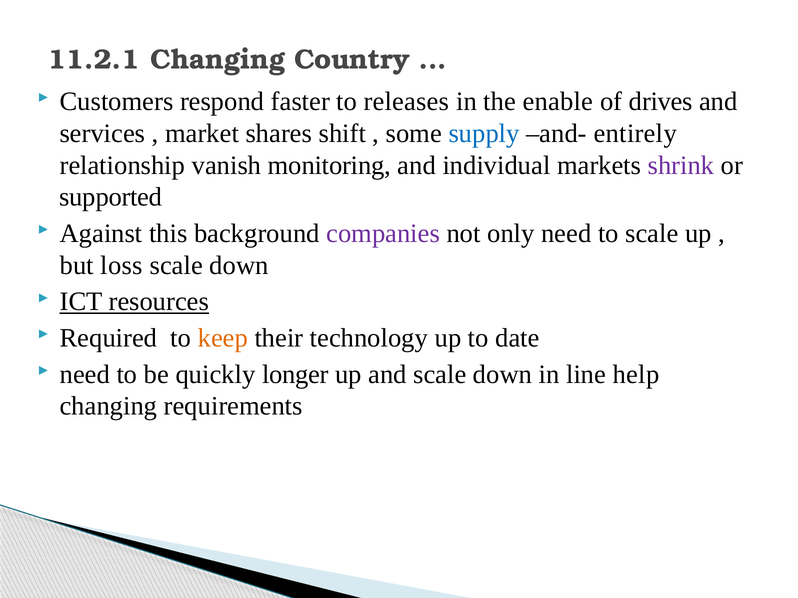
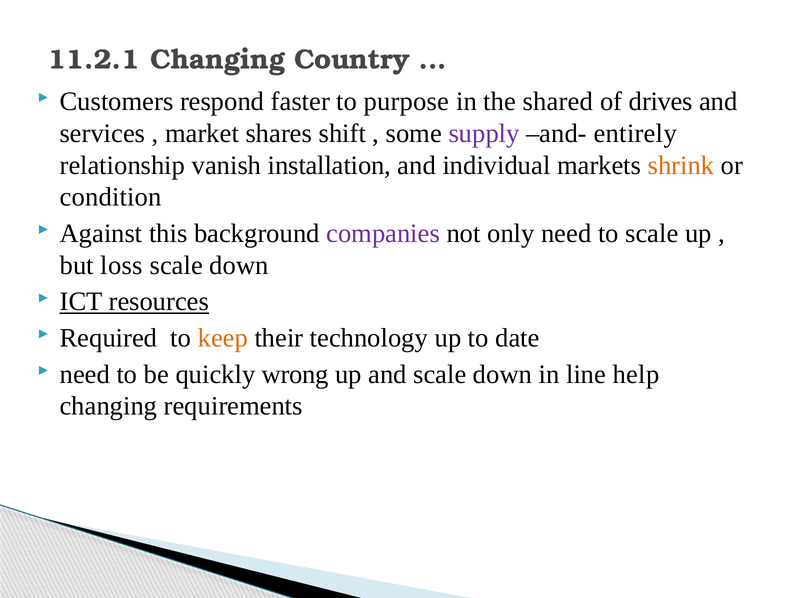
releases: releases -> purpose
enable: enable -> shared
supply colour: blue -> purple
monitoring: monitoring -> installation
shrink colour: purple -> orange
supported: supported -> condition
longer: longer -> wrong
